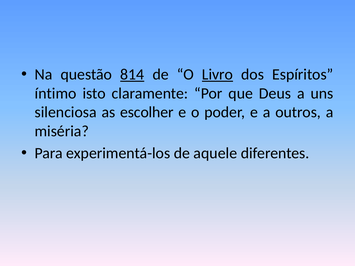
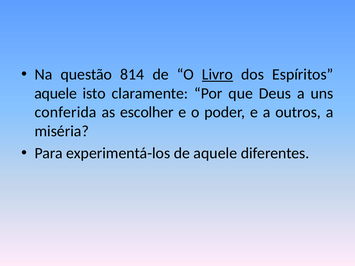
814 underline: present -> none
íntimo at (56, 93): íntimo -> aquele
silenciosa: silenciosa -> conferida
